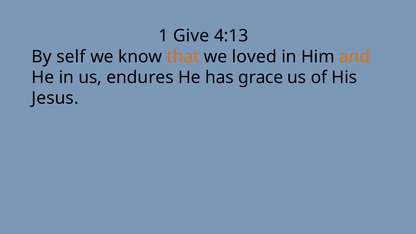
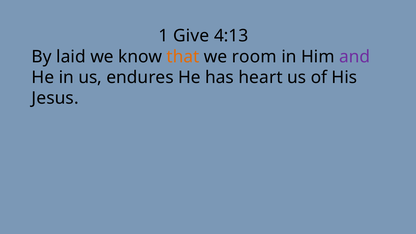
self: self -> laid
loved: loved -> room
and colour: orange -> purple
grace: grace -> heart
